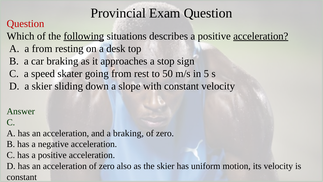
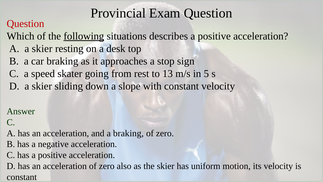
acceleration at (261, 36) underline: present -> none
A a from: from -> skier
50: 50 -> 13
